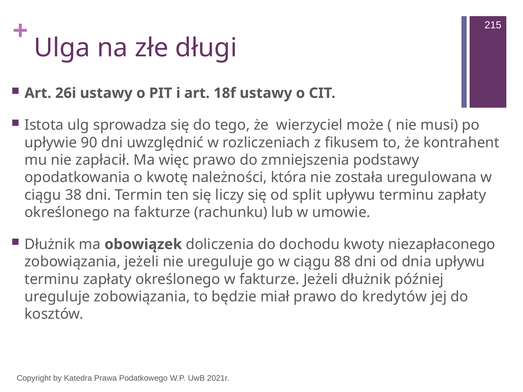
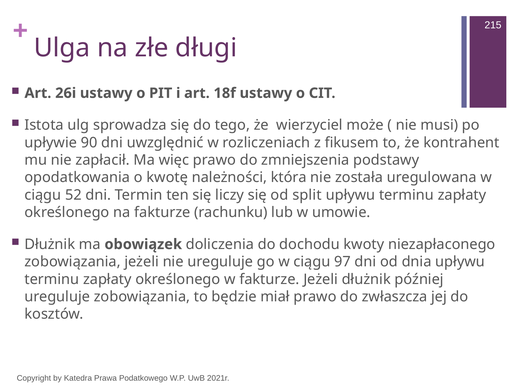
38: 38 -> 52
88: 88 -> 97
kredytów: kredytów -> zwłaszcza
